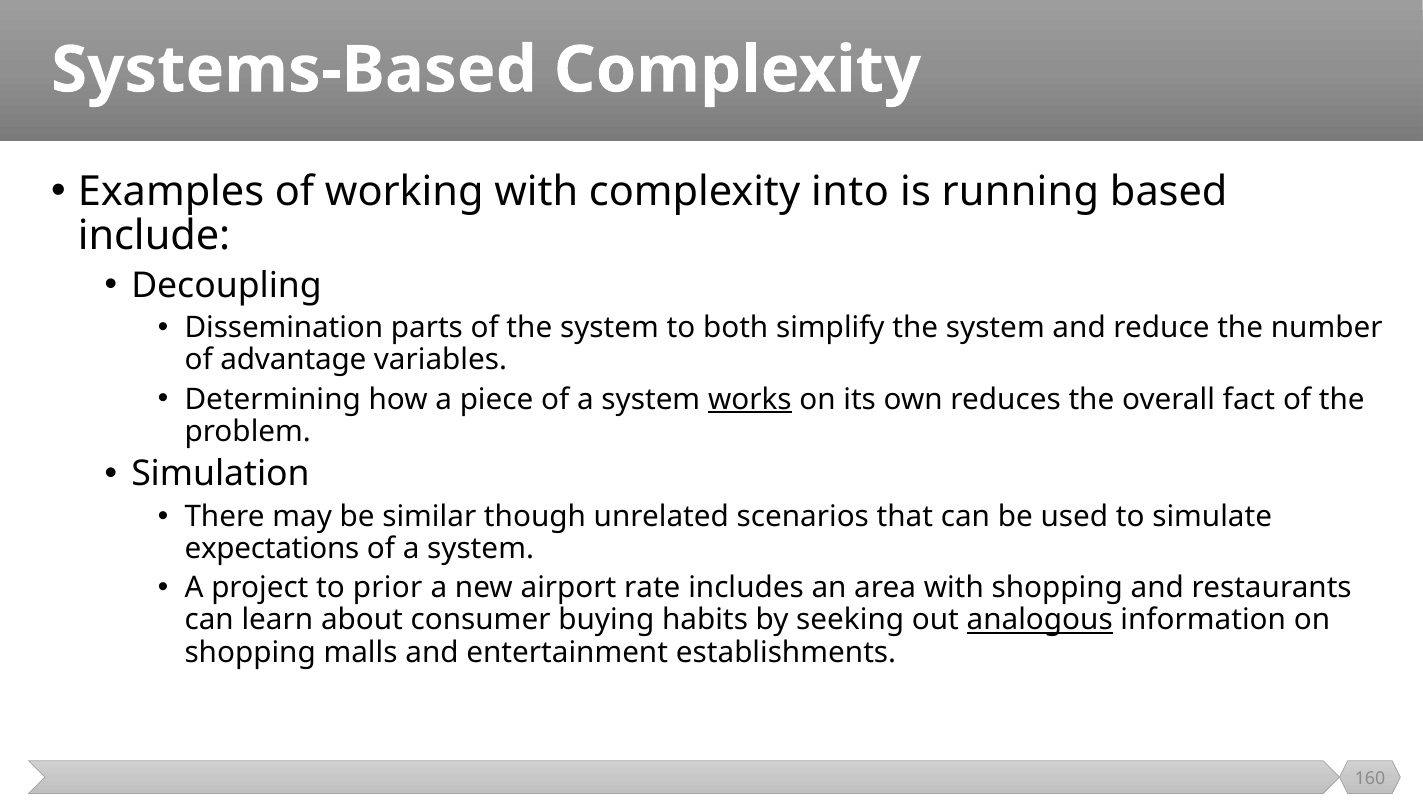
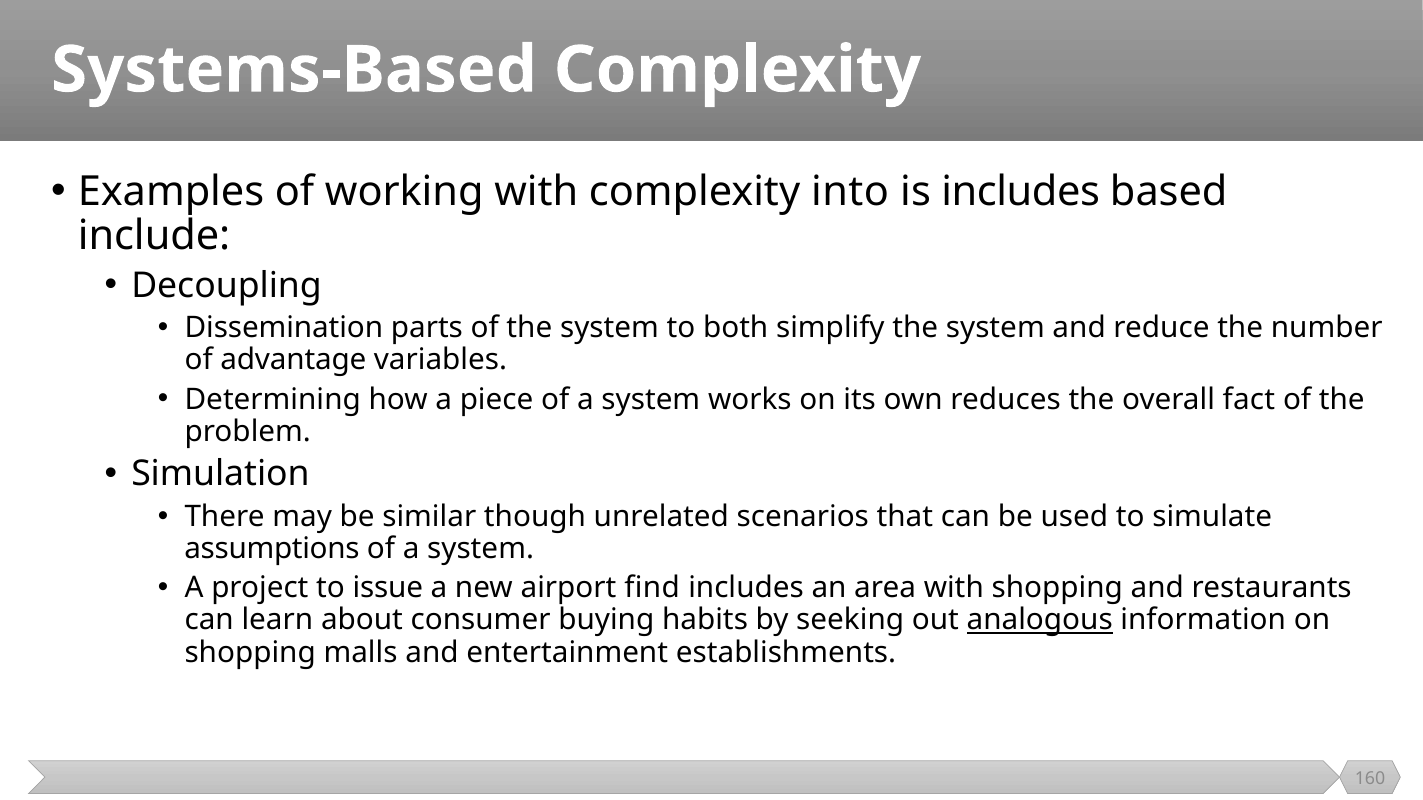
is running: running -> includes
works underline: present -> none
expectations: expectations -> assumptions
prior: prior -> issue
rate: rate -> find
